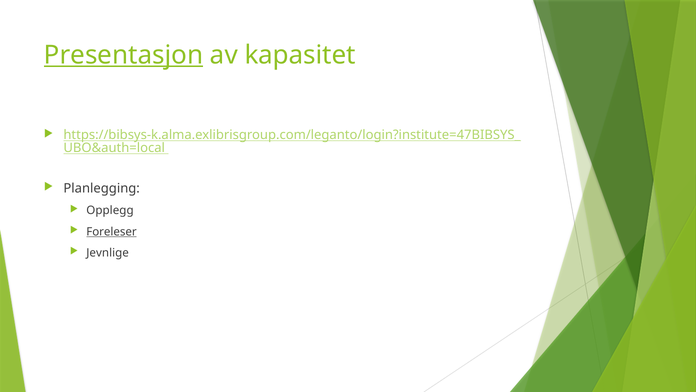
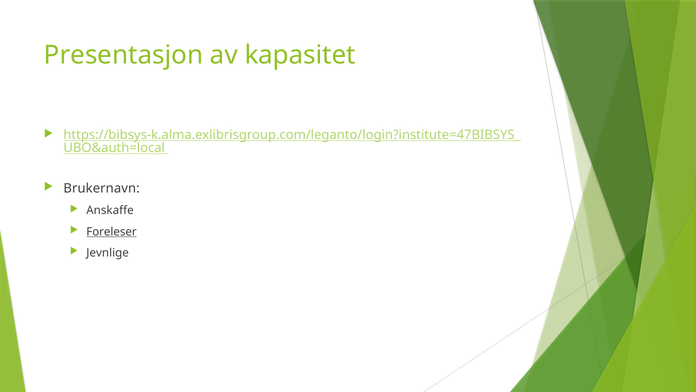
Presentasjon underline: present -> none
Planlegging: Planlegging -> Brukernavn
Opplegg: Opplegg -> Anskaffe
